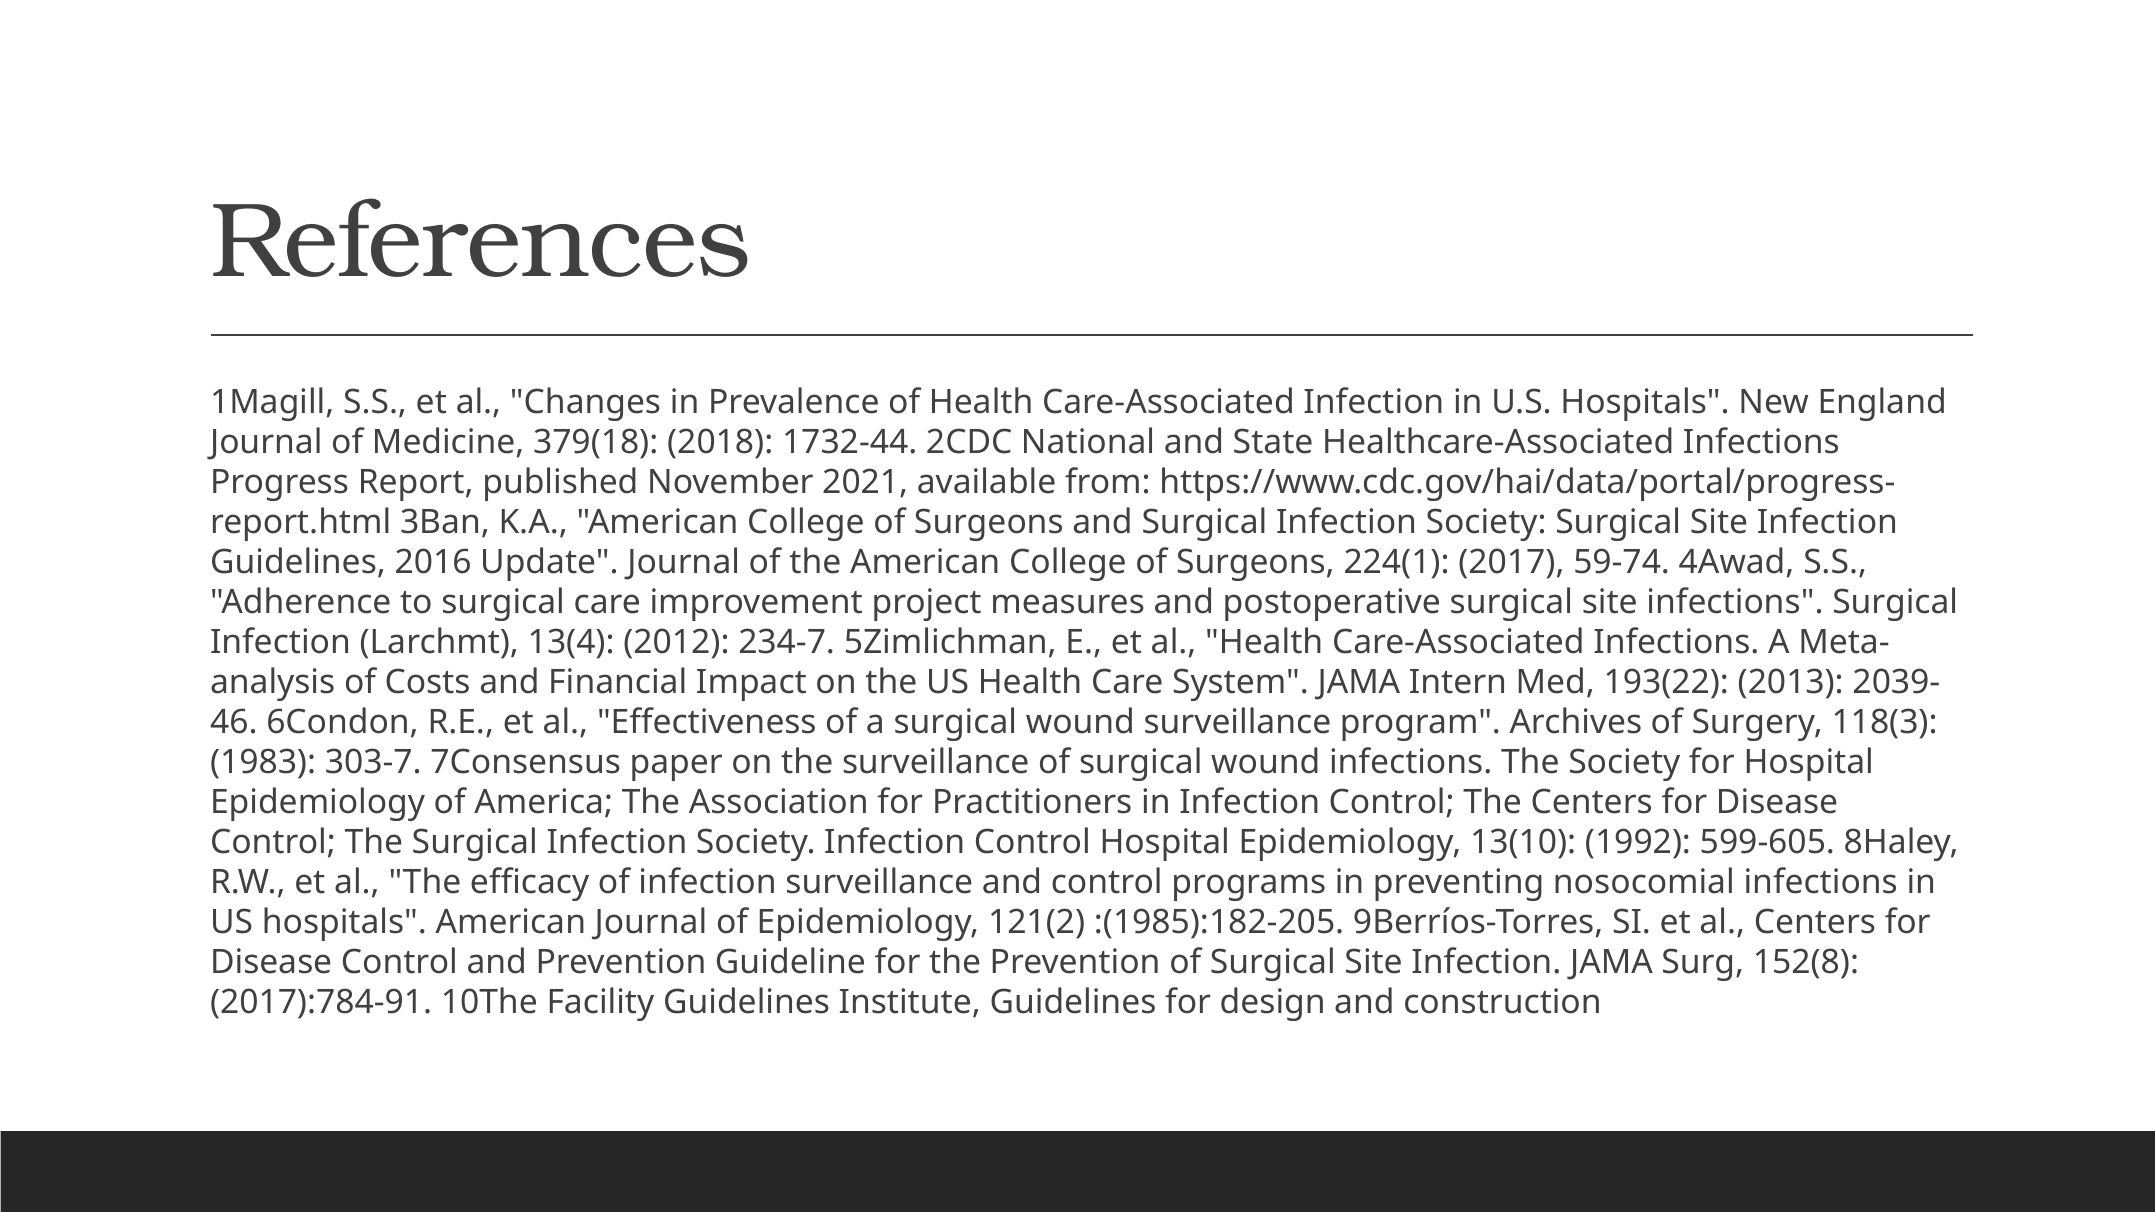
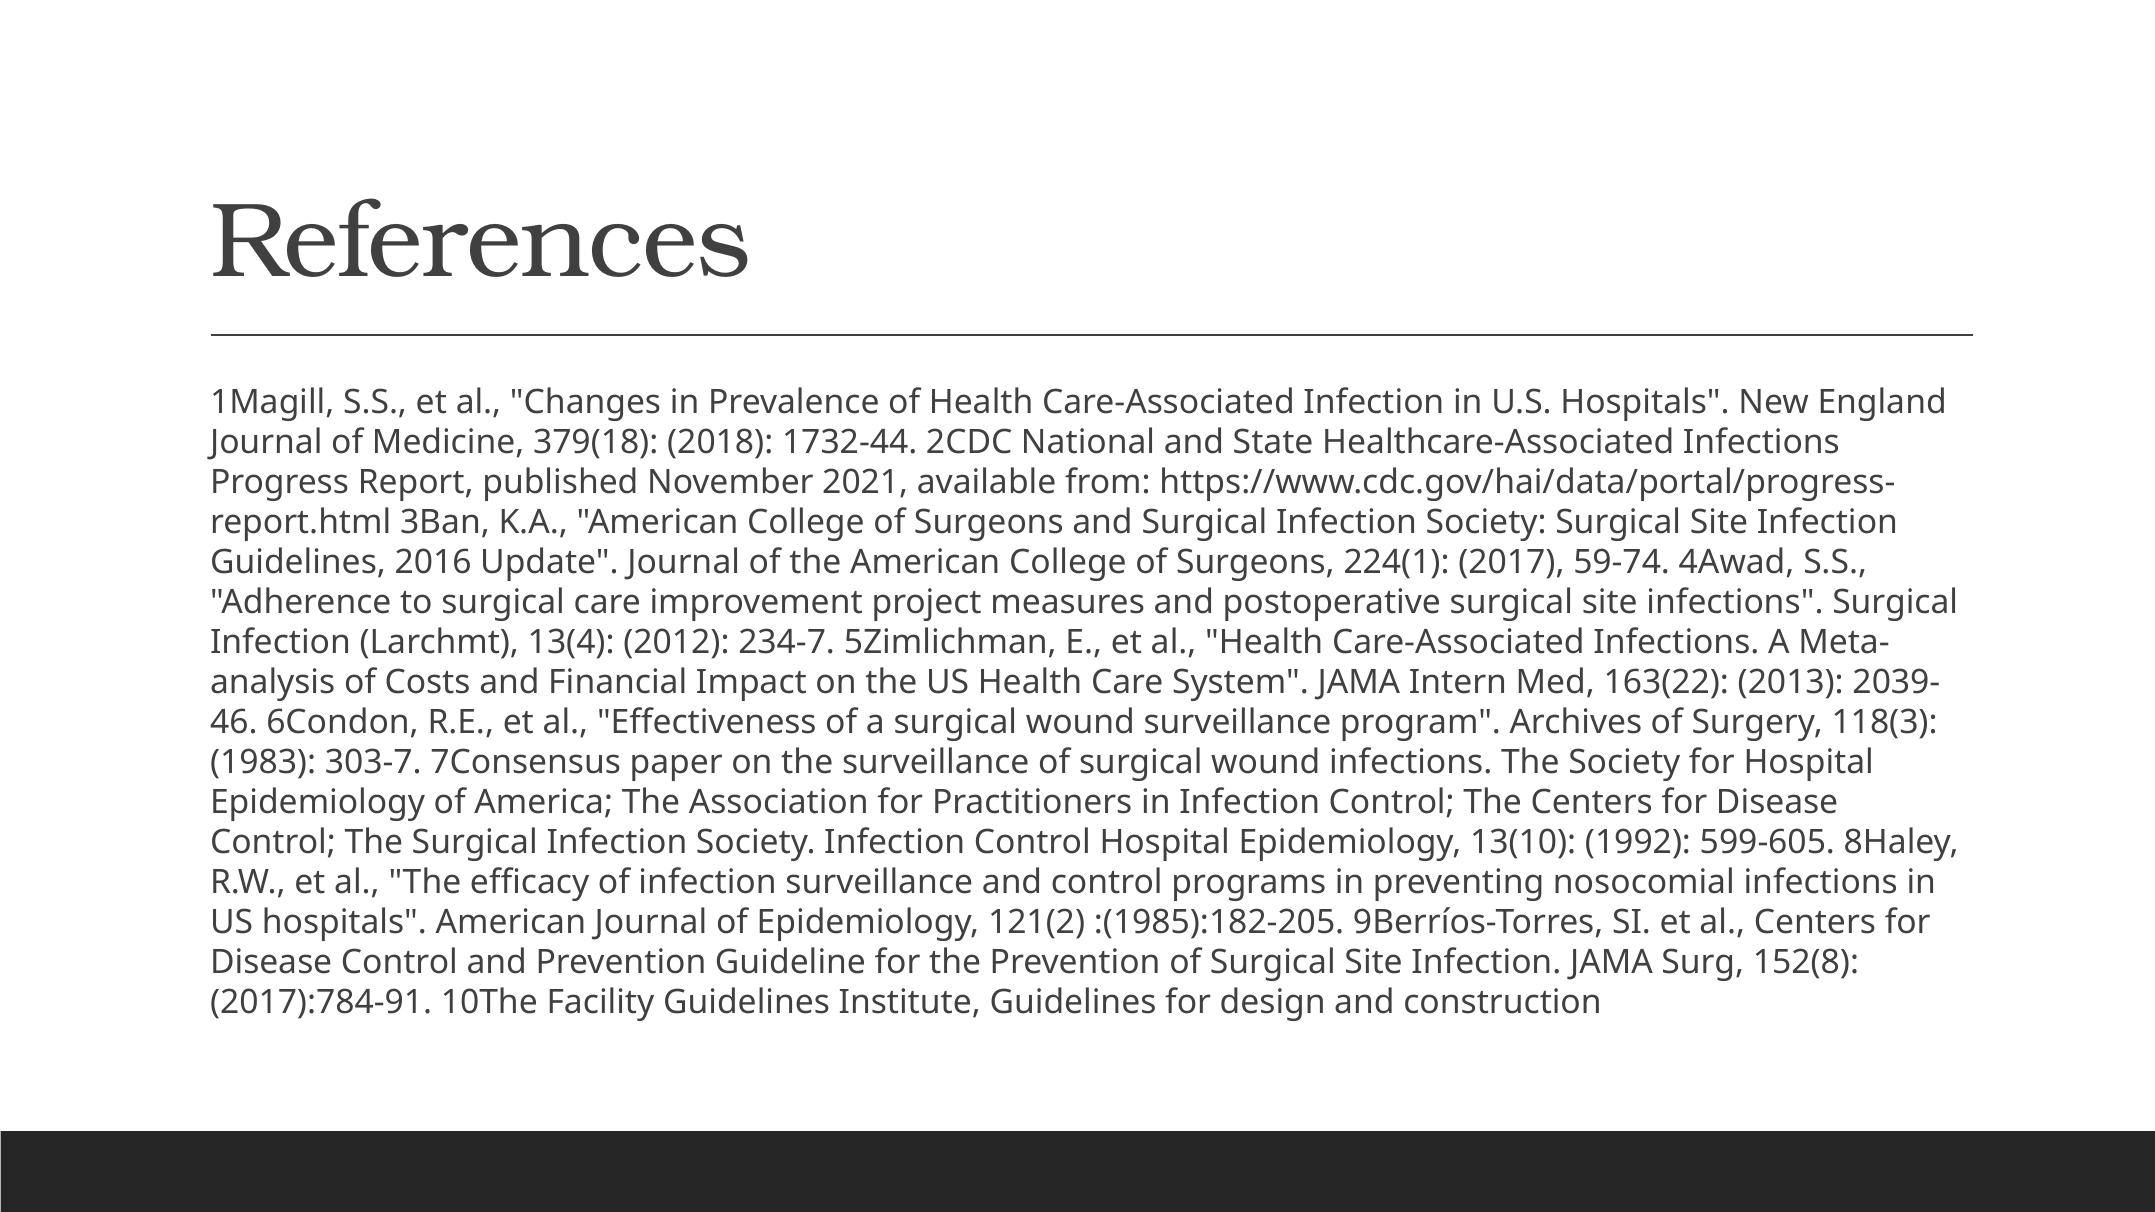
193(22: 193(22 -> 163(22
